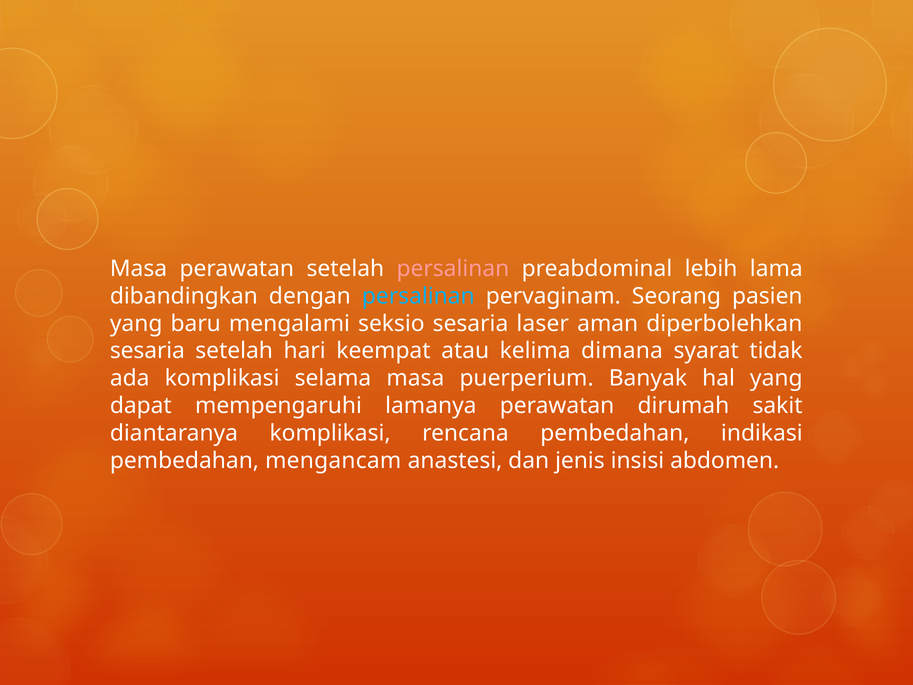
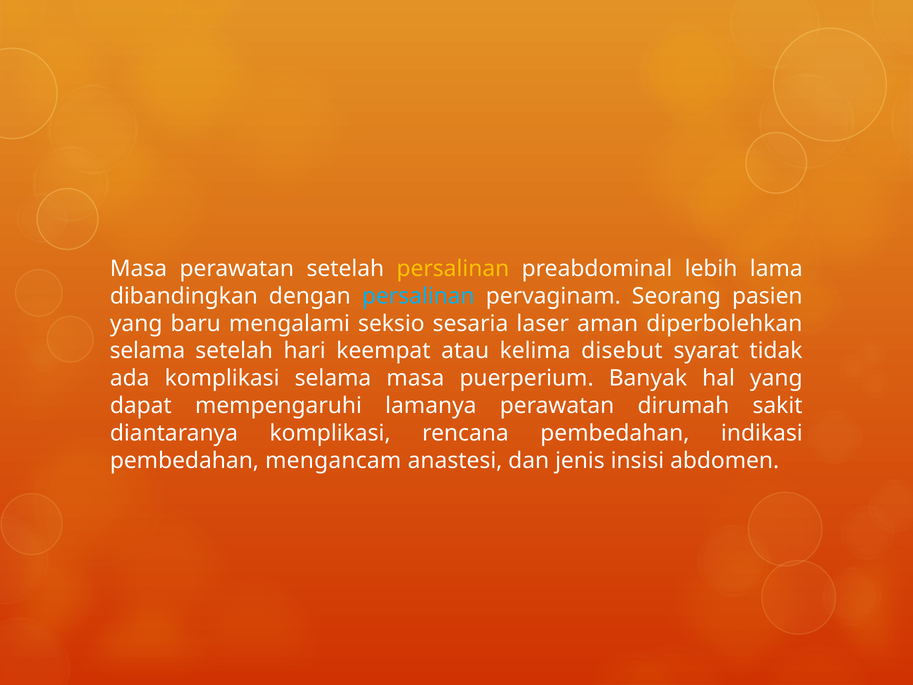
persalinan at (453, 269) colour: pink -> yellow
sesaria at (147, 351): sesaria -> selama
dimana: dimana -> disebut
